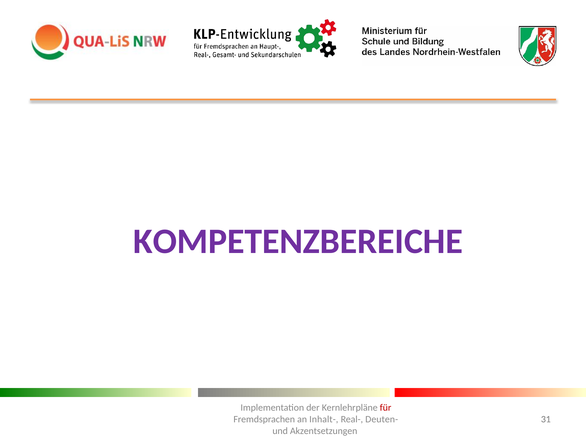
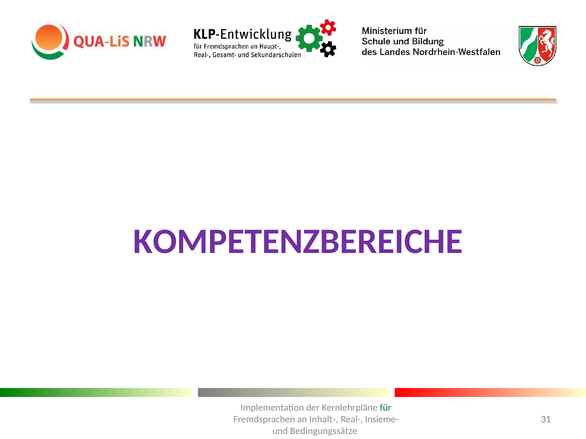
für colour: red -> green
Deuten-: Deuten- -> Insieme-
Akzentsetzungen: Akzentsetzungen -> Bedingungssätze
